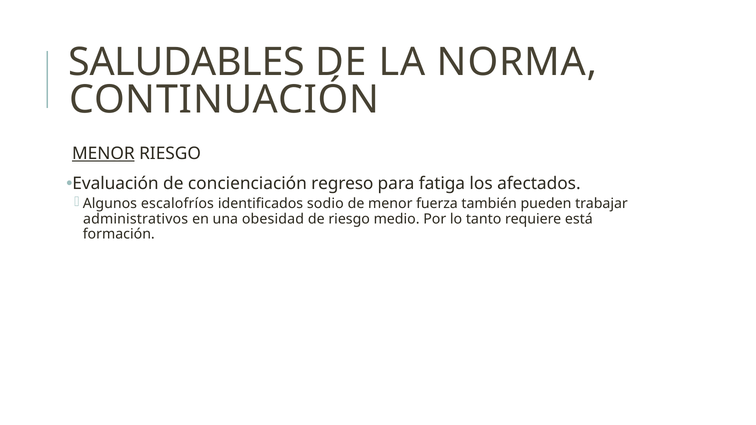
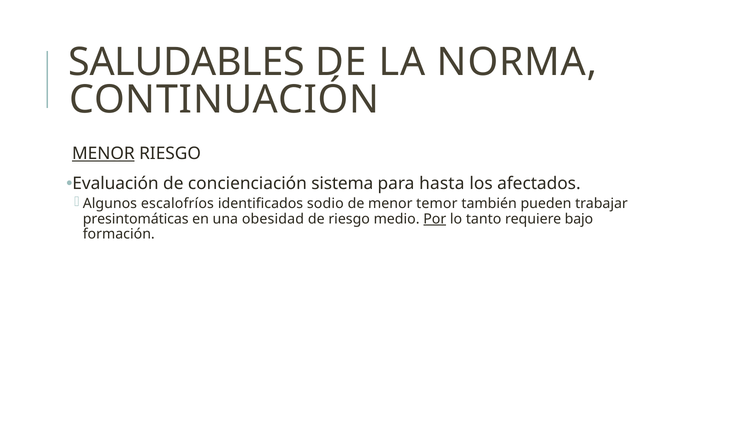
regreso: regreso -> sistema
fatiga: fatiga -> hasta
fuerza: fuerza -> temor
administrativos: administrativos -> presintomáticas
Por underline: none -> present
está: está -> bajo
